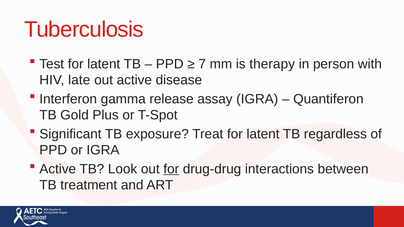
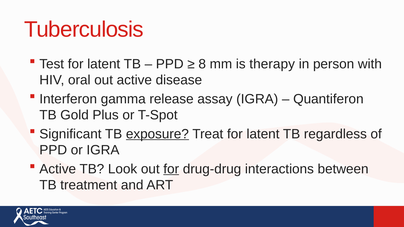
7: 7 -> 8
late: late -> oral
exposure underline: none -> present
